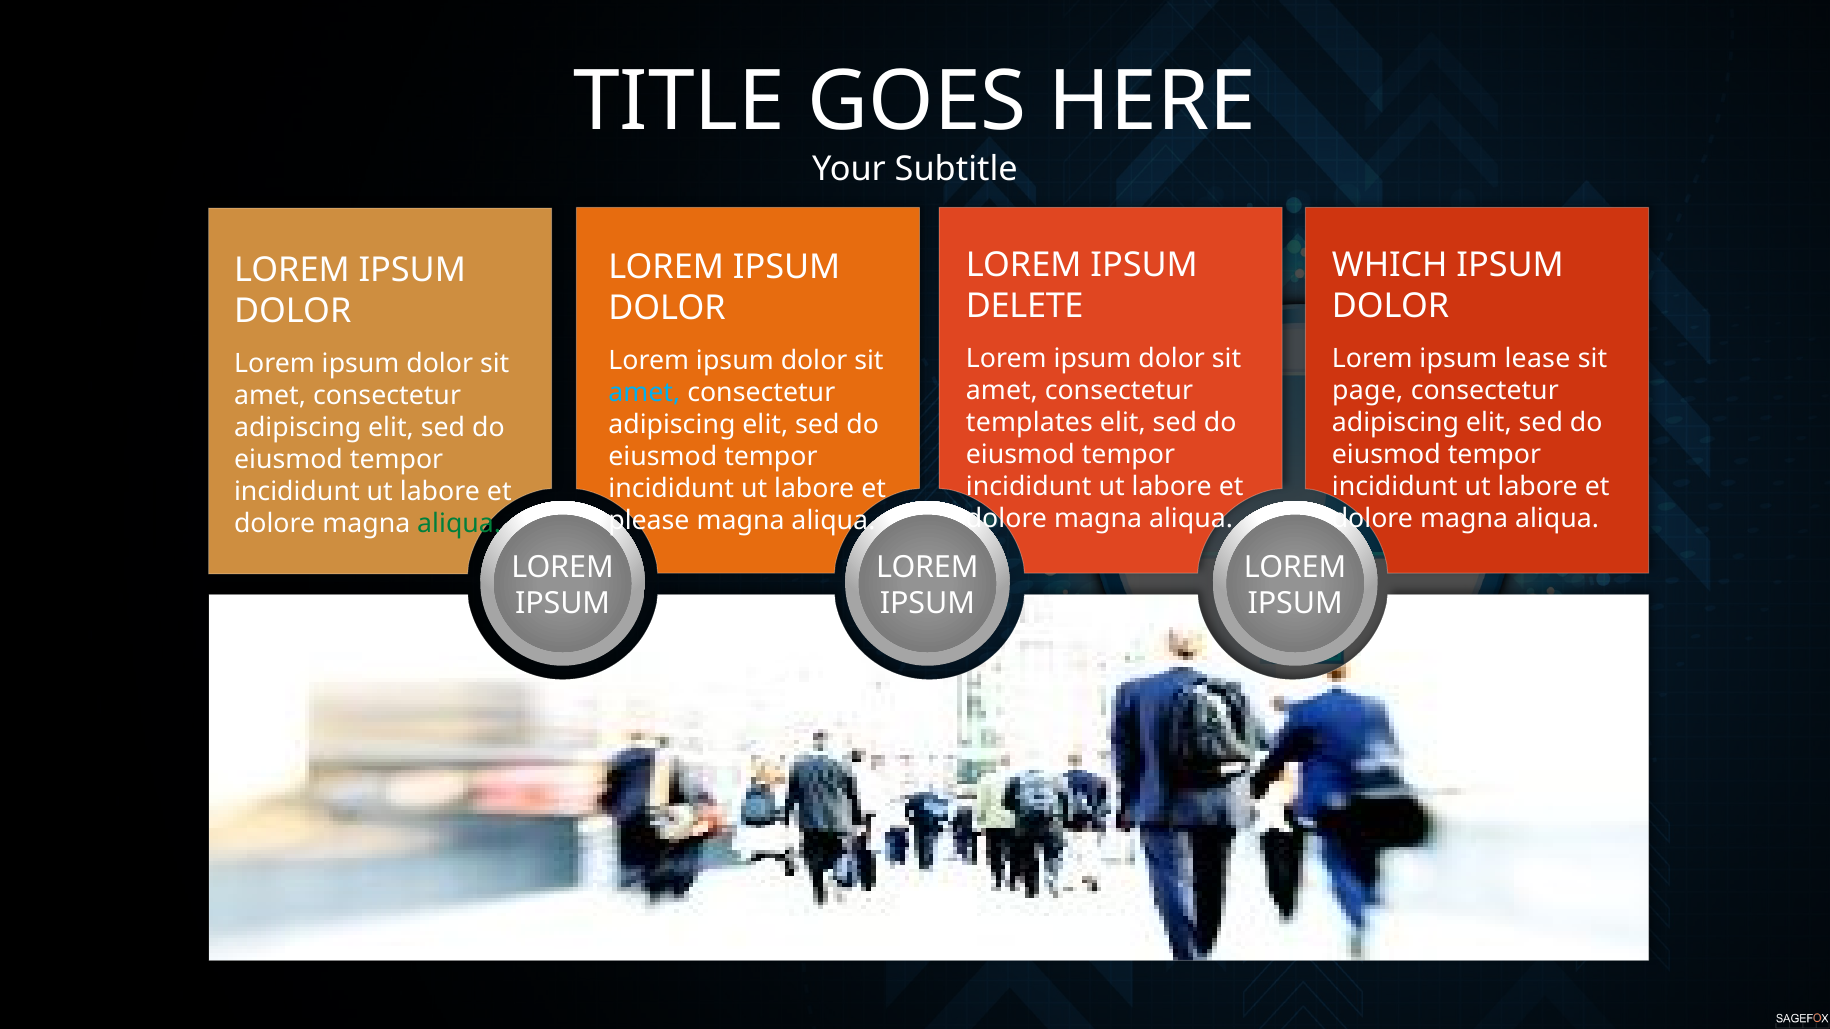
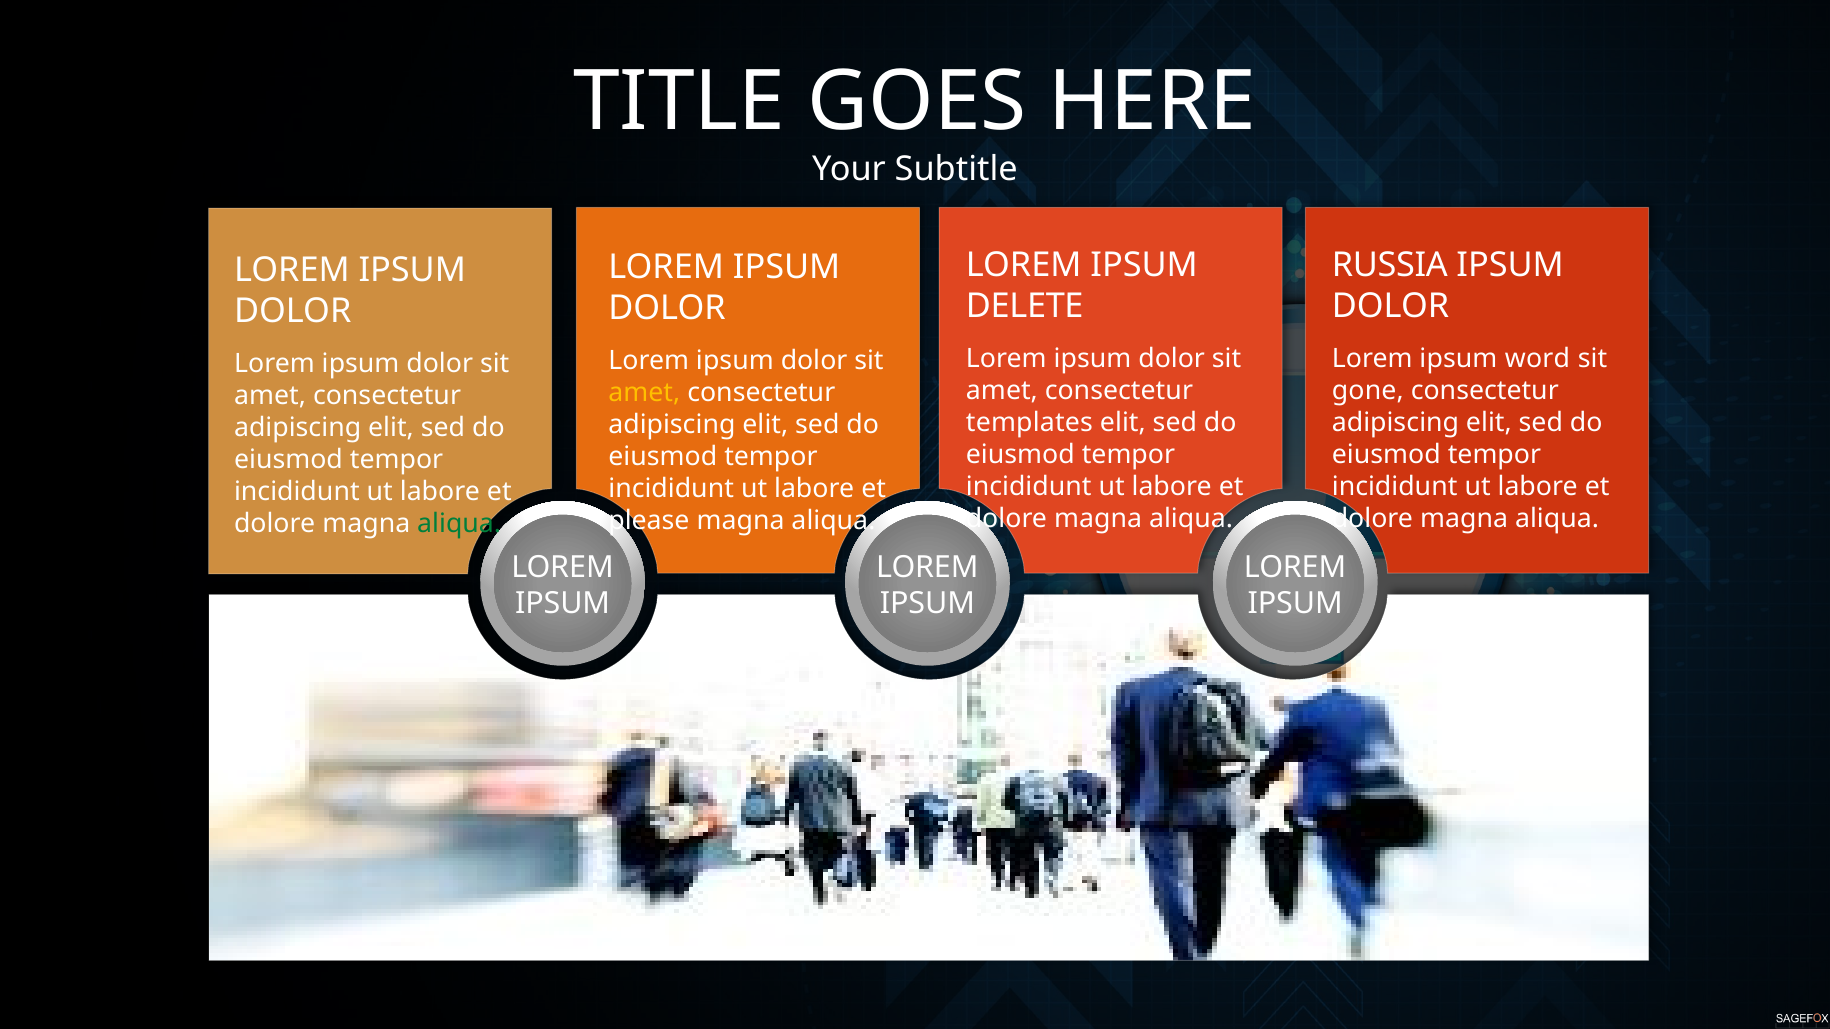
WHICH: WHICH -> RUSSIA
lease: lease -> word
page: page -> gone
amet at (644, 393) colour: light blue -> yellow
